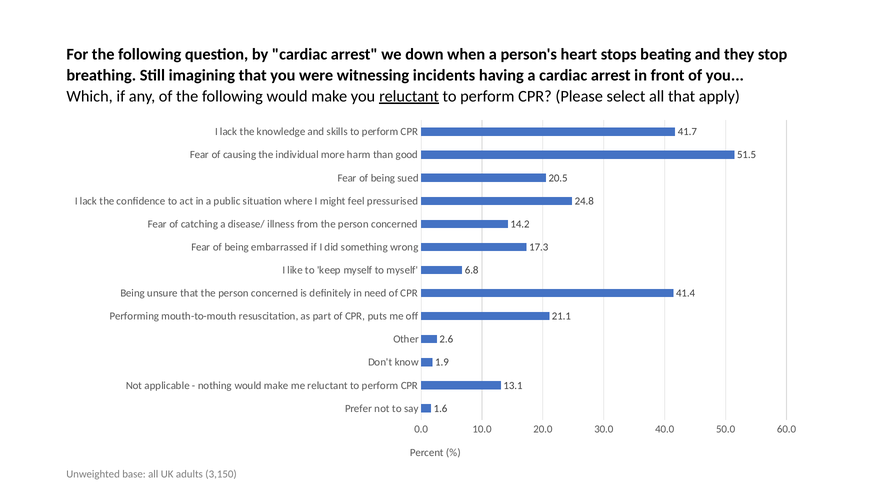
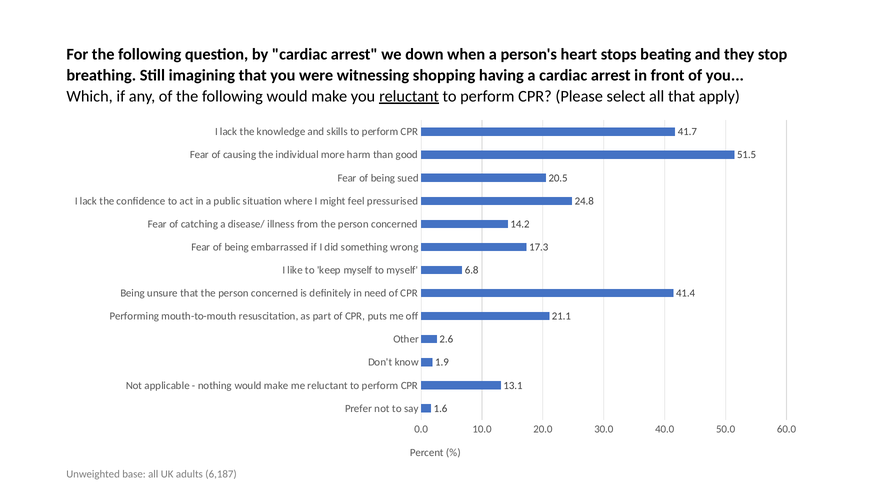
incidents: incidents -> shopping
3,150: 3,150 -> 6,187
